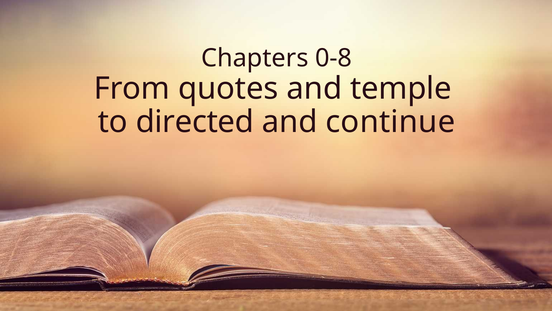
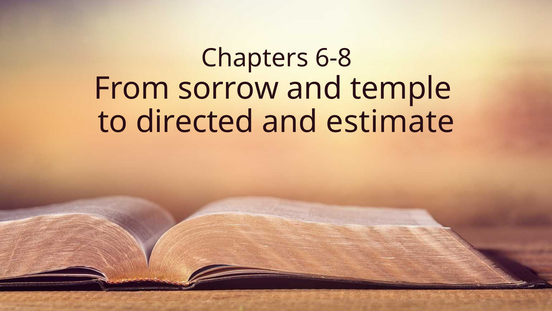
0-8: 0-8 -> 6-8
quotes: quotes -> sorrow
continue: continue -> estimate
